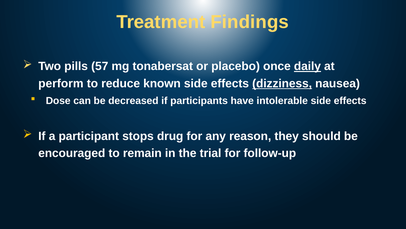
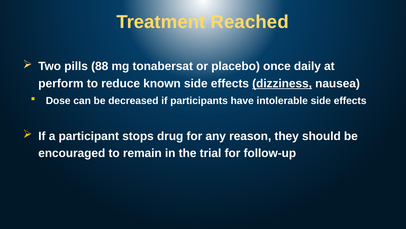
Findings: Findings -> Reached
57: 57 -> 88
daily underline: present -> none
